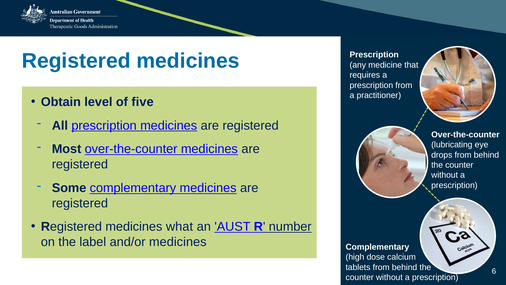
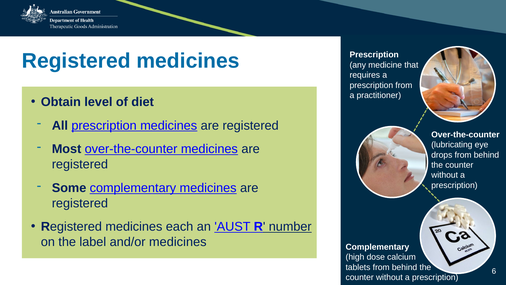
five: five -> diet
what: what -> each
